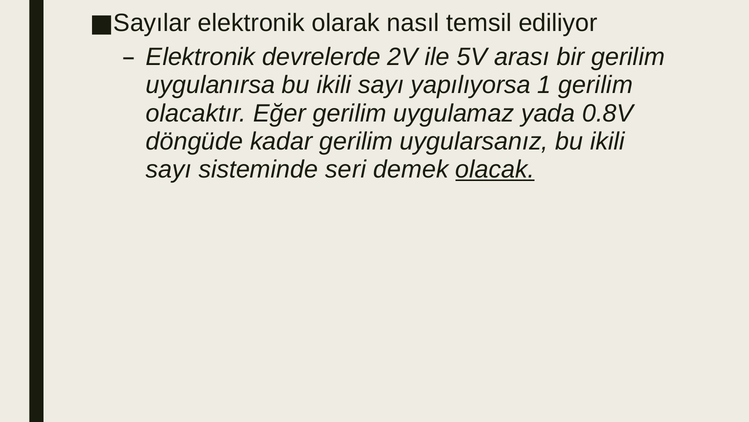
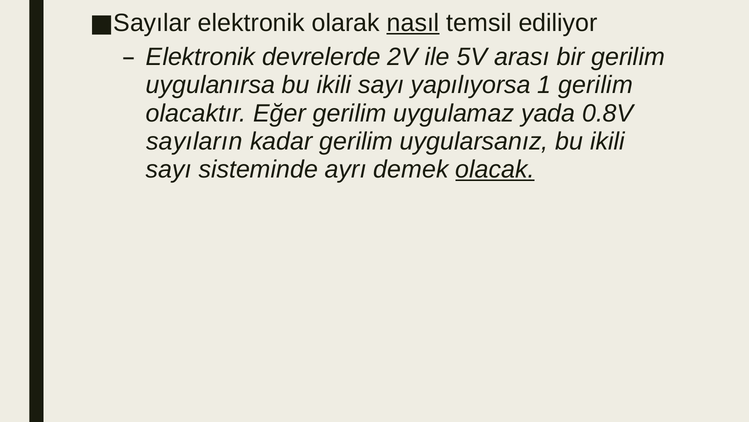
nasıl underline: none -> present
döngüde: döngüde -> sayıların
seri: seri -> ayrı
